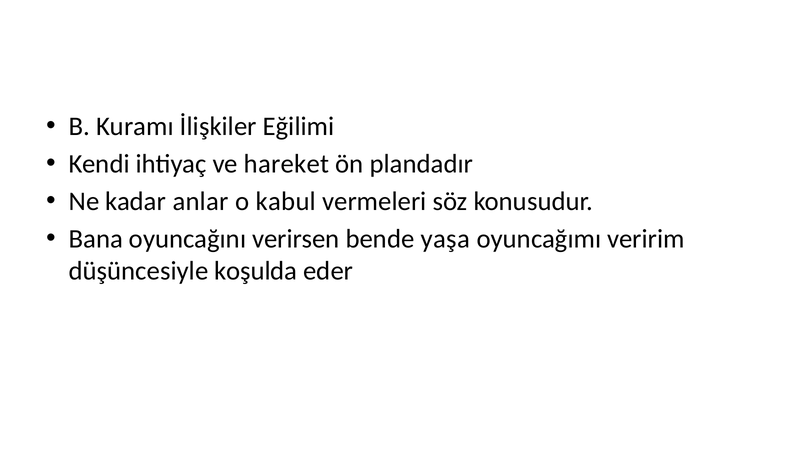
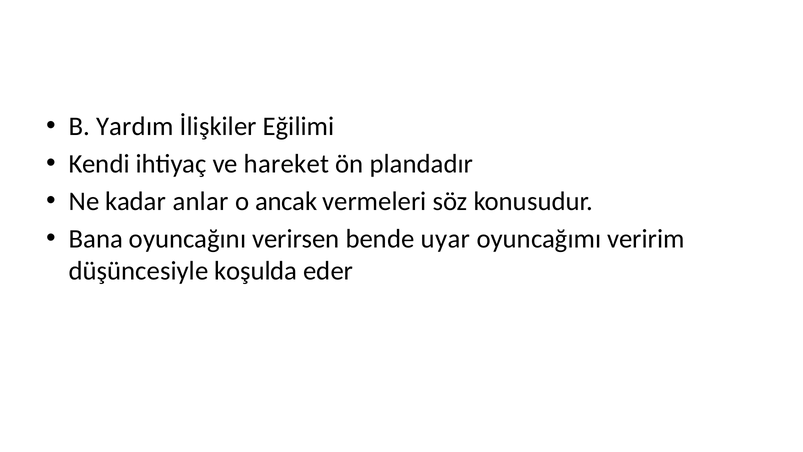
Kuramı: Kuramı -> Yardım
kabul: kabul -> ancak
yaşa: yaşa -> uyar
